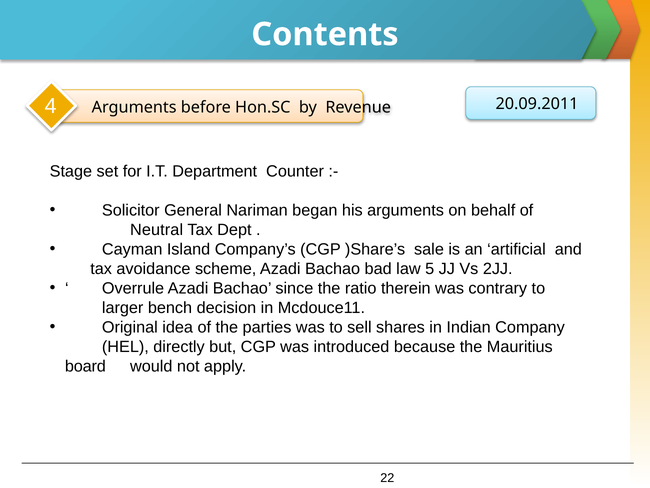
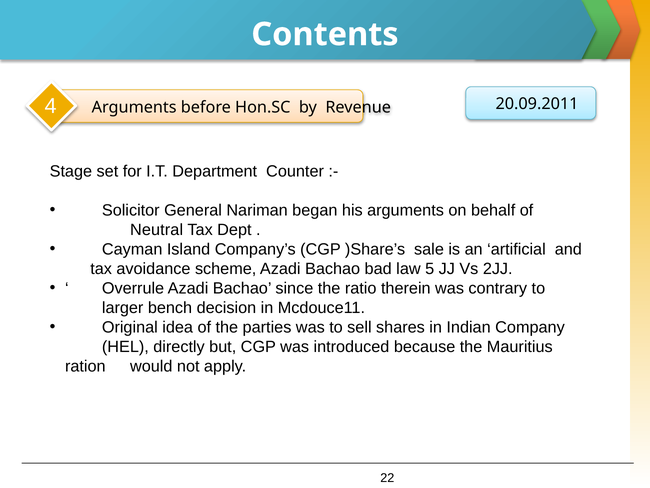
board: board -> ration
